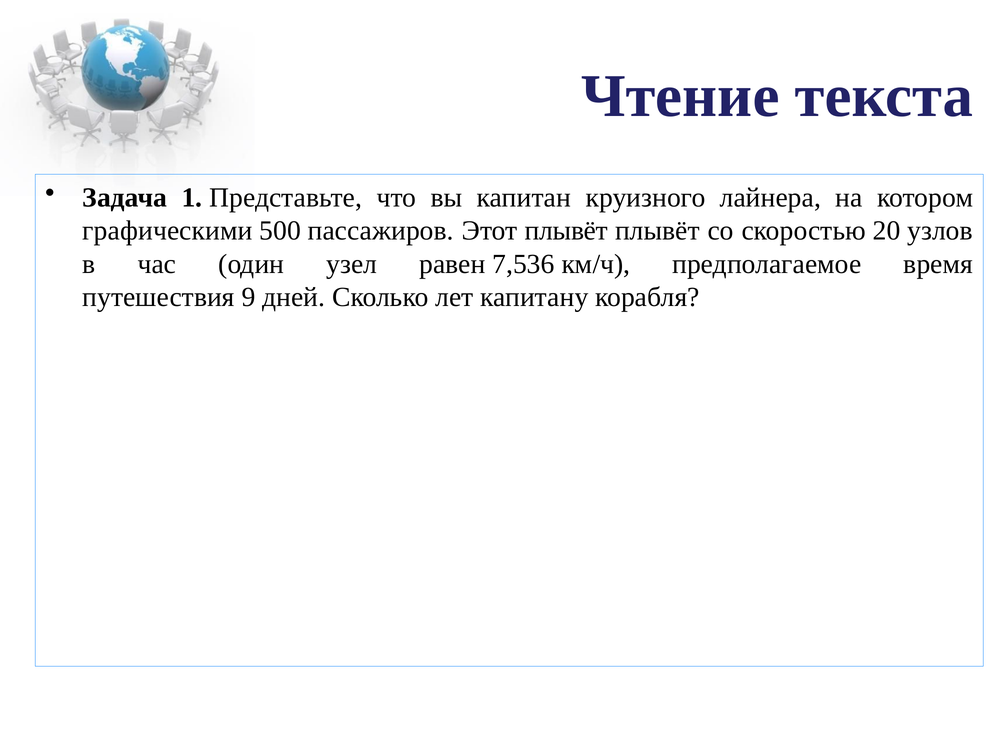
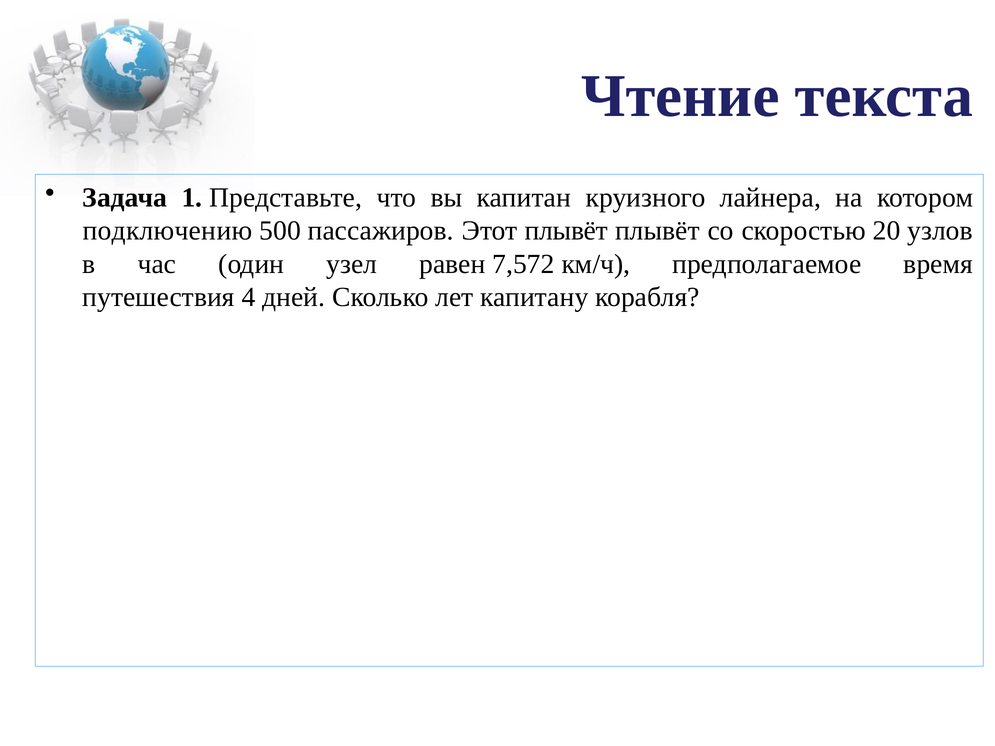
графическими: графическими -> подключению
7,536: 7,536 -> 7,572
9: 9 -> 4
